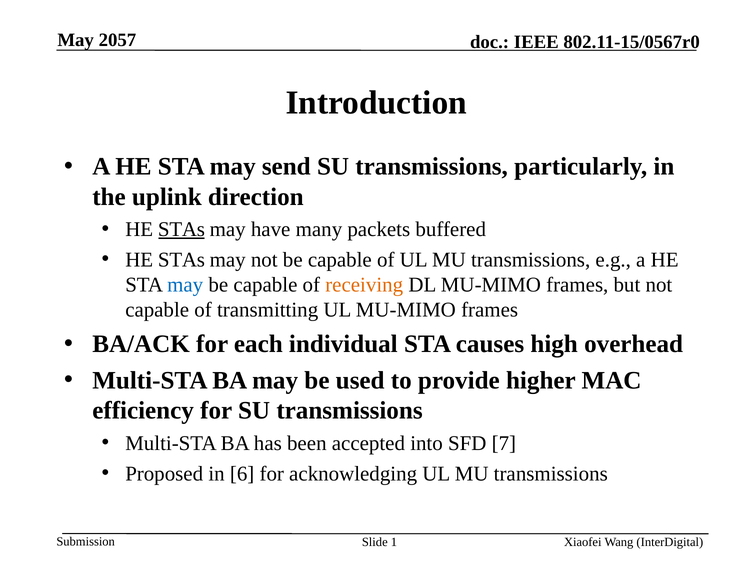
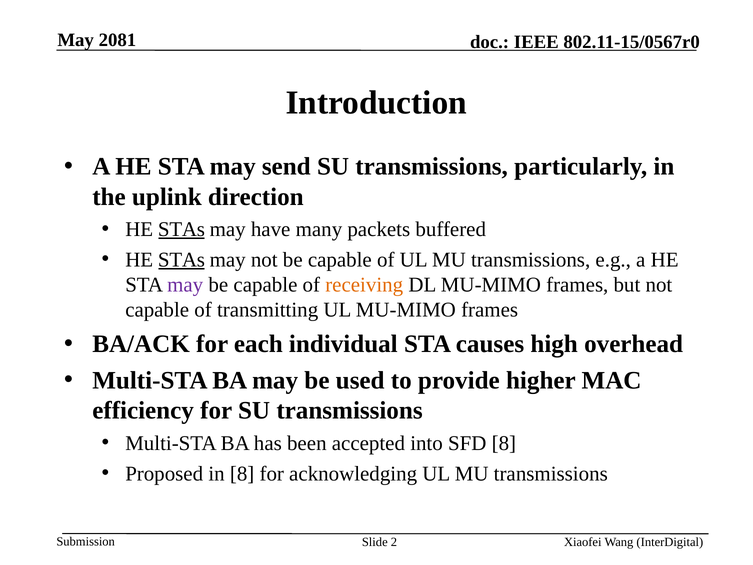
2057: 2057 -> 2081
STAs at (181, 260) underline: none -> present
may at (185, 285) colour: blue -> purple
SFD 7: 7 -> 8
in 6: 6 -> 8
1: 1 -> 2
